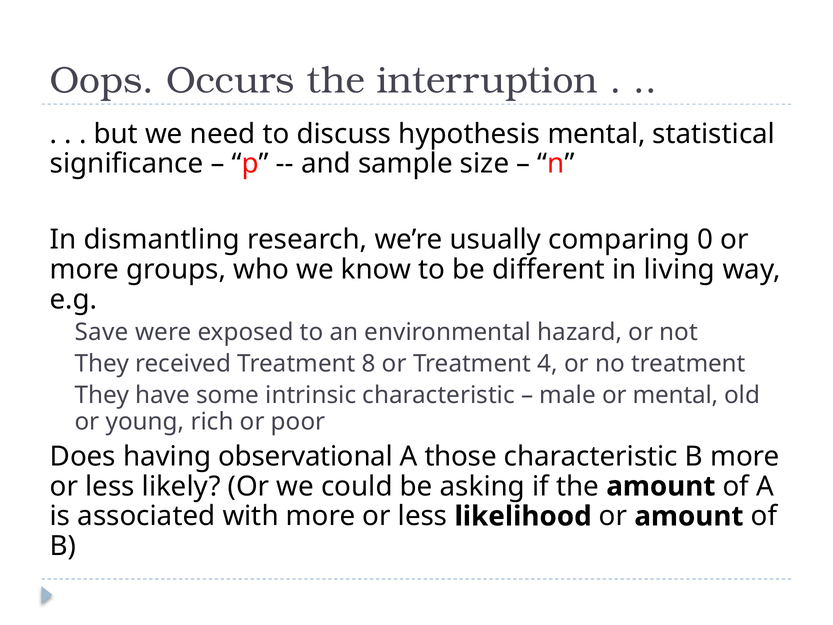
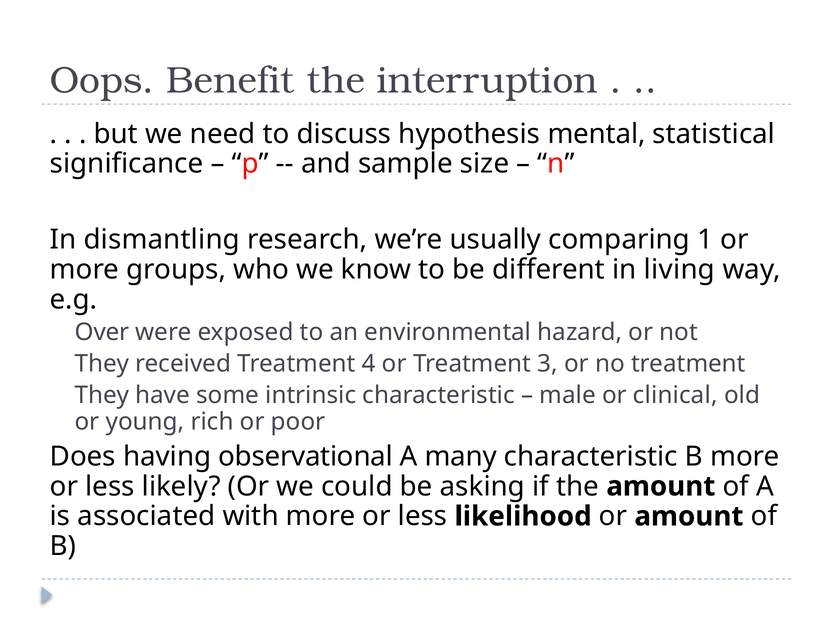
Occurs: Occurs -> Benefit
0: 0 -> 1
Save: Save -> Over
8: 8 -> 4
4: 4 -> 3
or mental: mental -> clinical
those: those -> many
